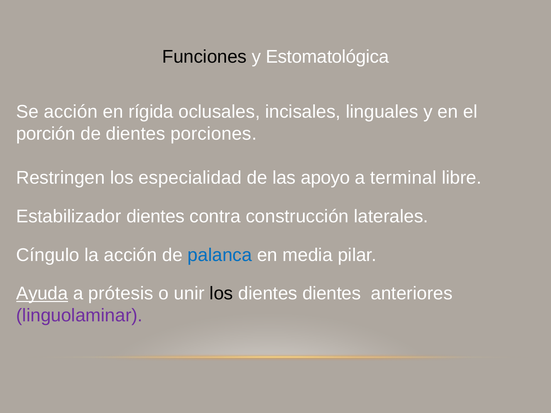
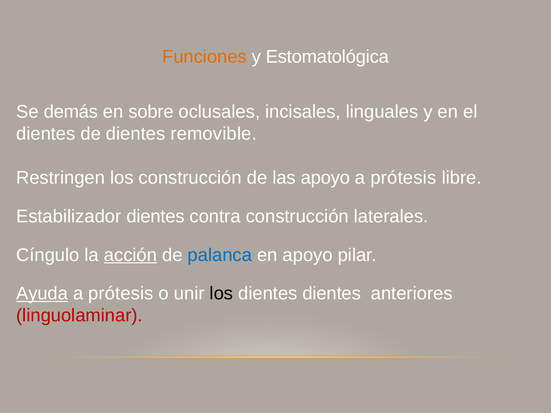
Funciones colour: black -> orange
Se acción: acción -> demás
rígida: rígida -> sobre
porción at (46, 134): porción -> dientes
porciones: porciones -> removible
los especialidad: especialidad -> construcción
terminal at (403, 178): terminal -> prótesis
acción at (131, 255) underline: none -> present
en media: media -> apoyo
linguolaminar colour: purple -> red
